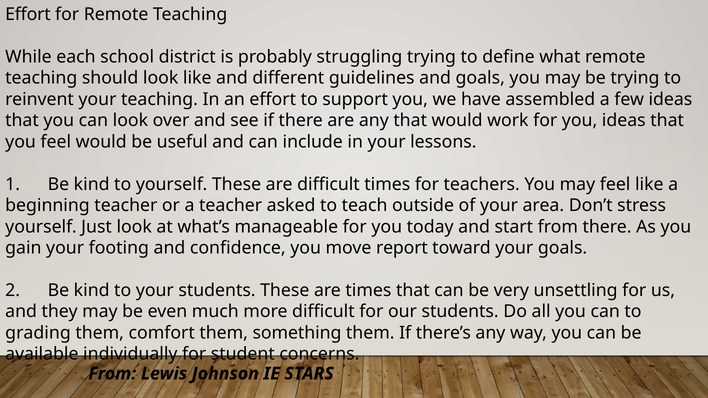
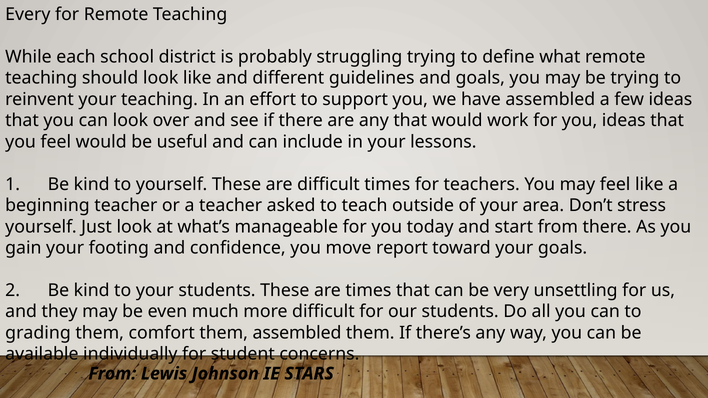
Effort at (28, 14): Effort -> Every
them something: something -> assembled
